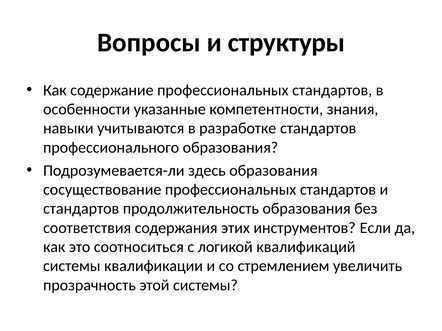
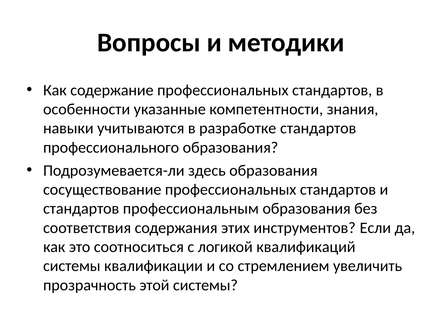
структуры: структуры -> методики
продолжительность: продолжительность -> профессиональным
